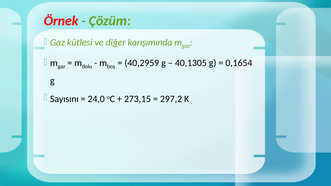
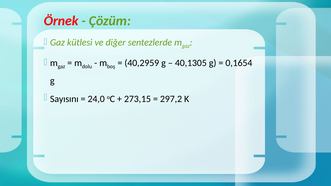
karışımında: karışımında -> sentezlerde
